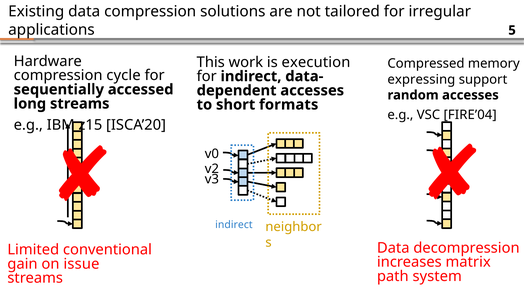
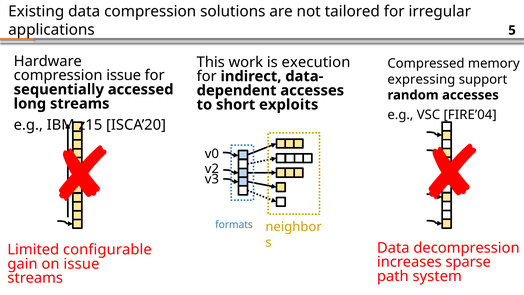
compression cycle: cycle -> issue
formats: formats -> exploits
indirect at (234, 225): indirect -> formats
conventional: conventional -> configurable
matrix: matrix -> sparse
